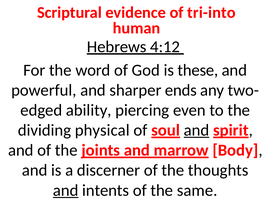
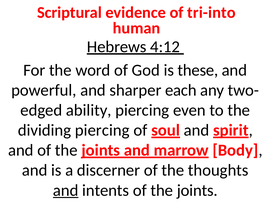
ends: ends -> each
dividing physical: physical -> piercing
and at (197, 130) underline: present -> none
intents of the same: same -> joints
